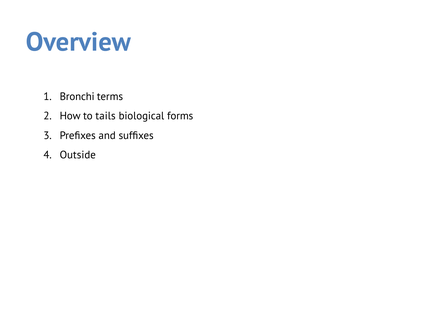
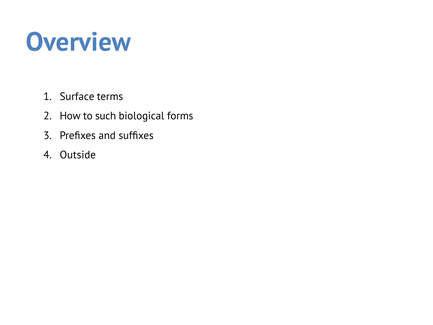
Bronchi: Bronchi -> Surface
tails: tails -> such
